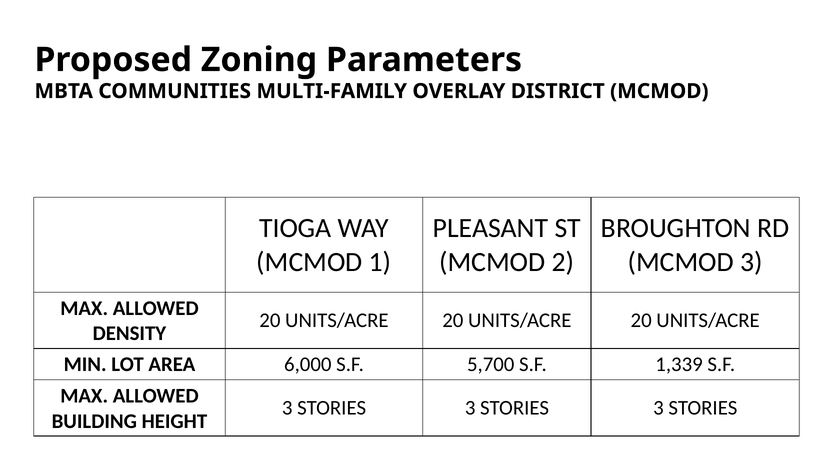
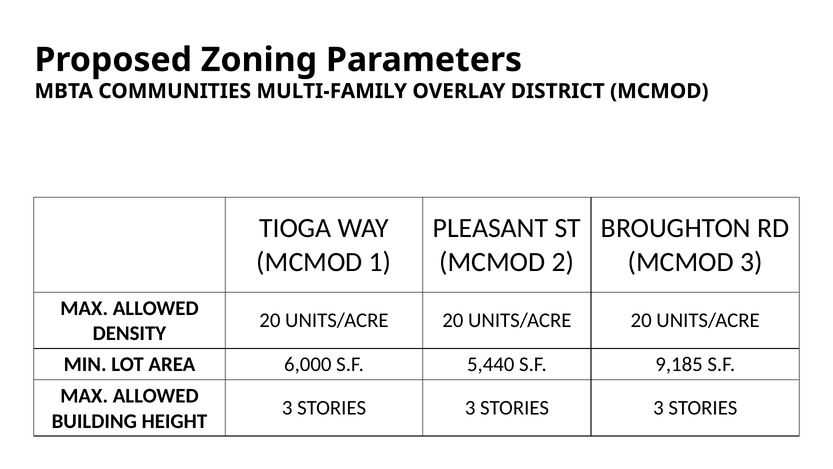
5,700: 5,700 -> 5,440
1,339: 1,339 -> 9,185
